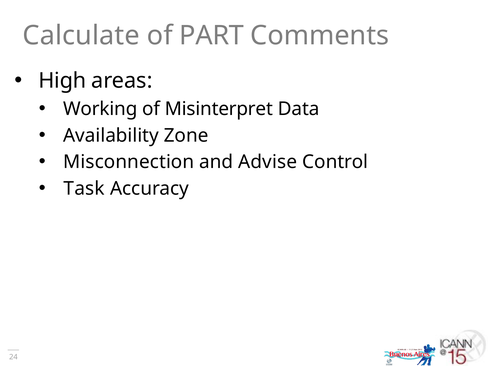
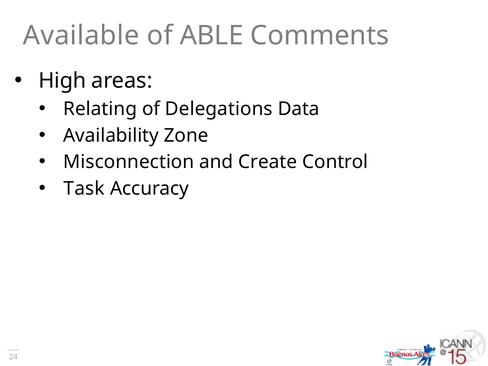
Calculate: Calculate -> Available
PART: PART -> ABLE
Working: Working -> Relating
Misinterpret: Misinterpret -> Delegations
Advise: Advise -> Create
